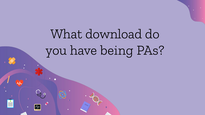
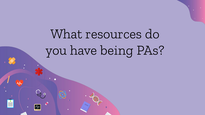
download: download -> resources
